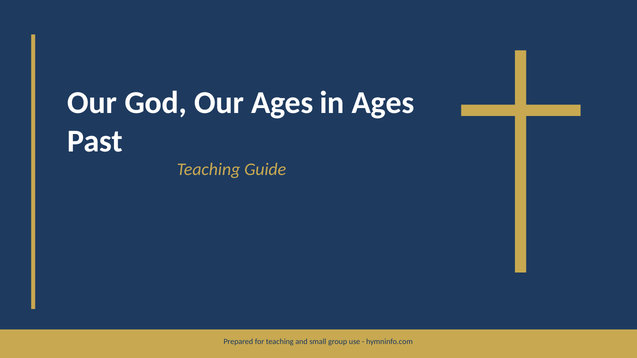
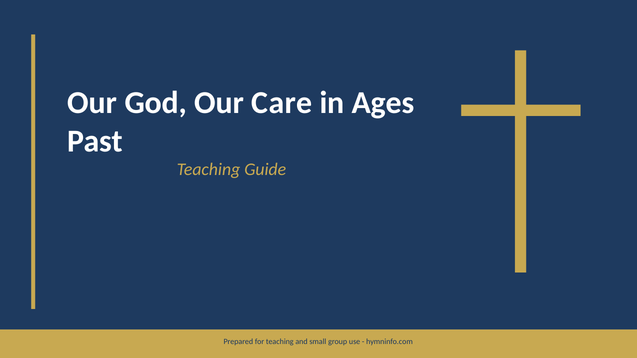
Our Ages: Ages -> Care
